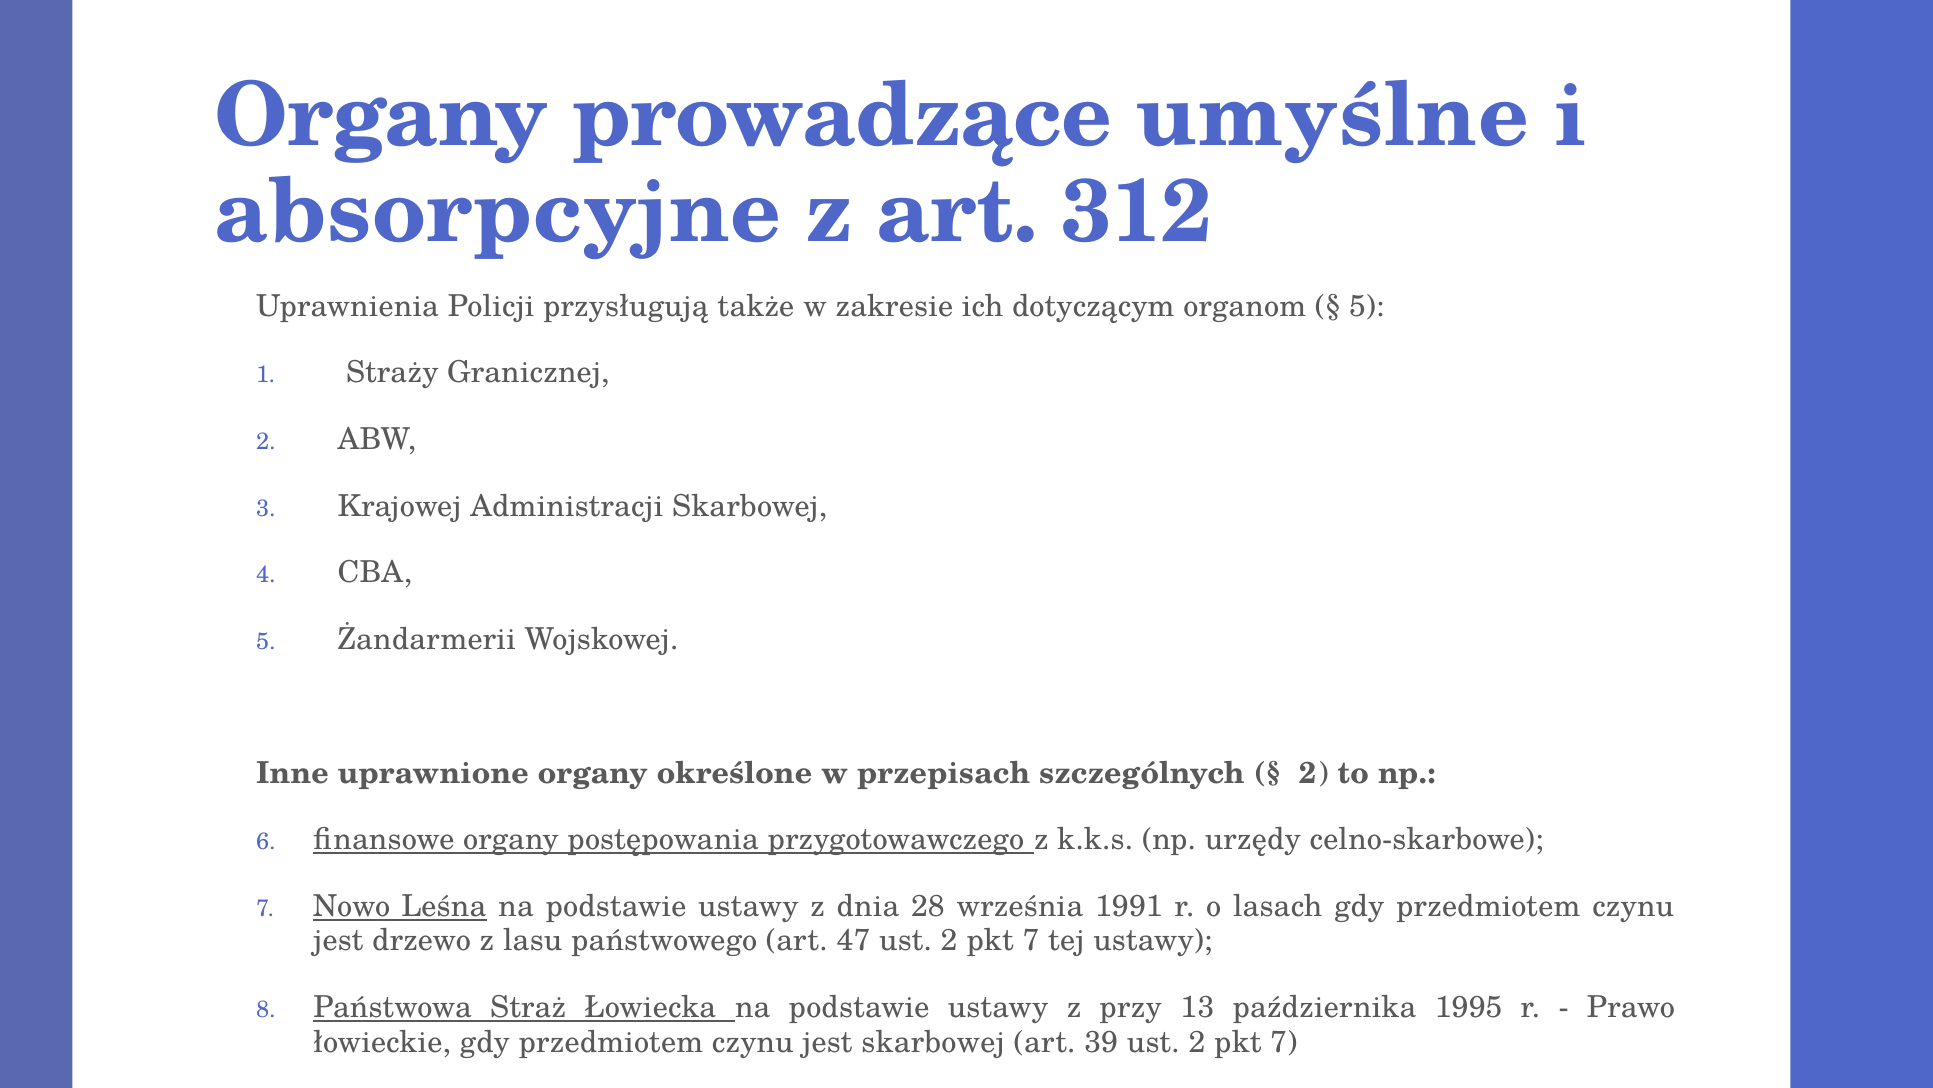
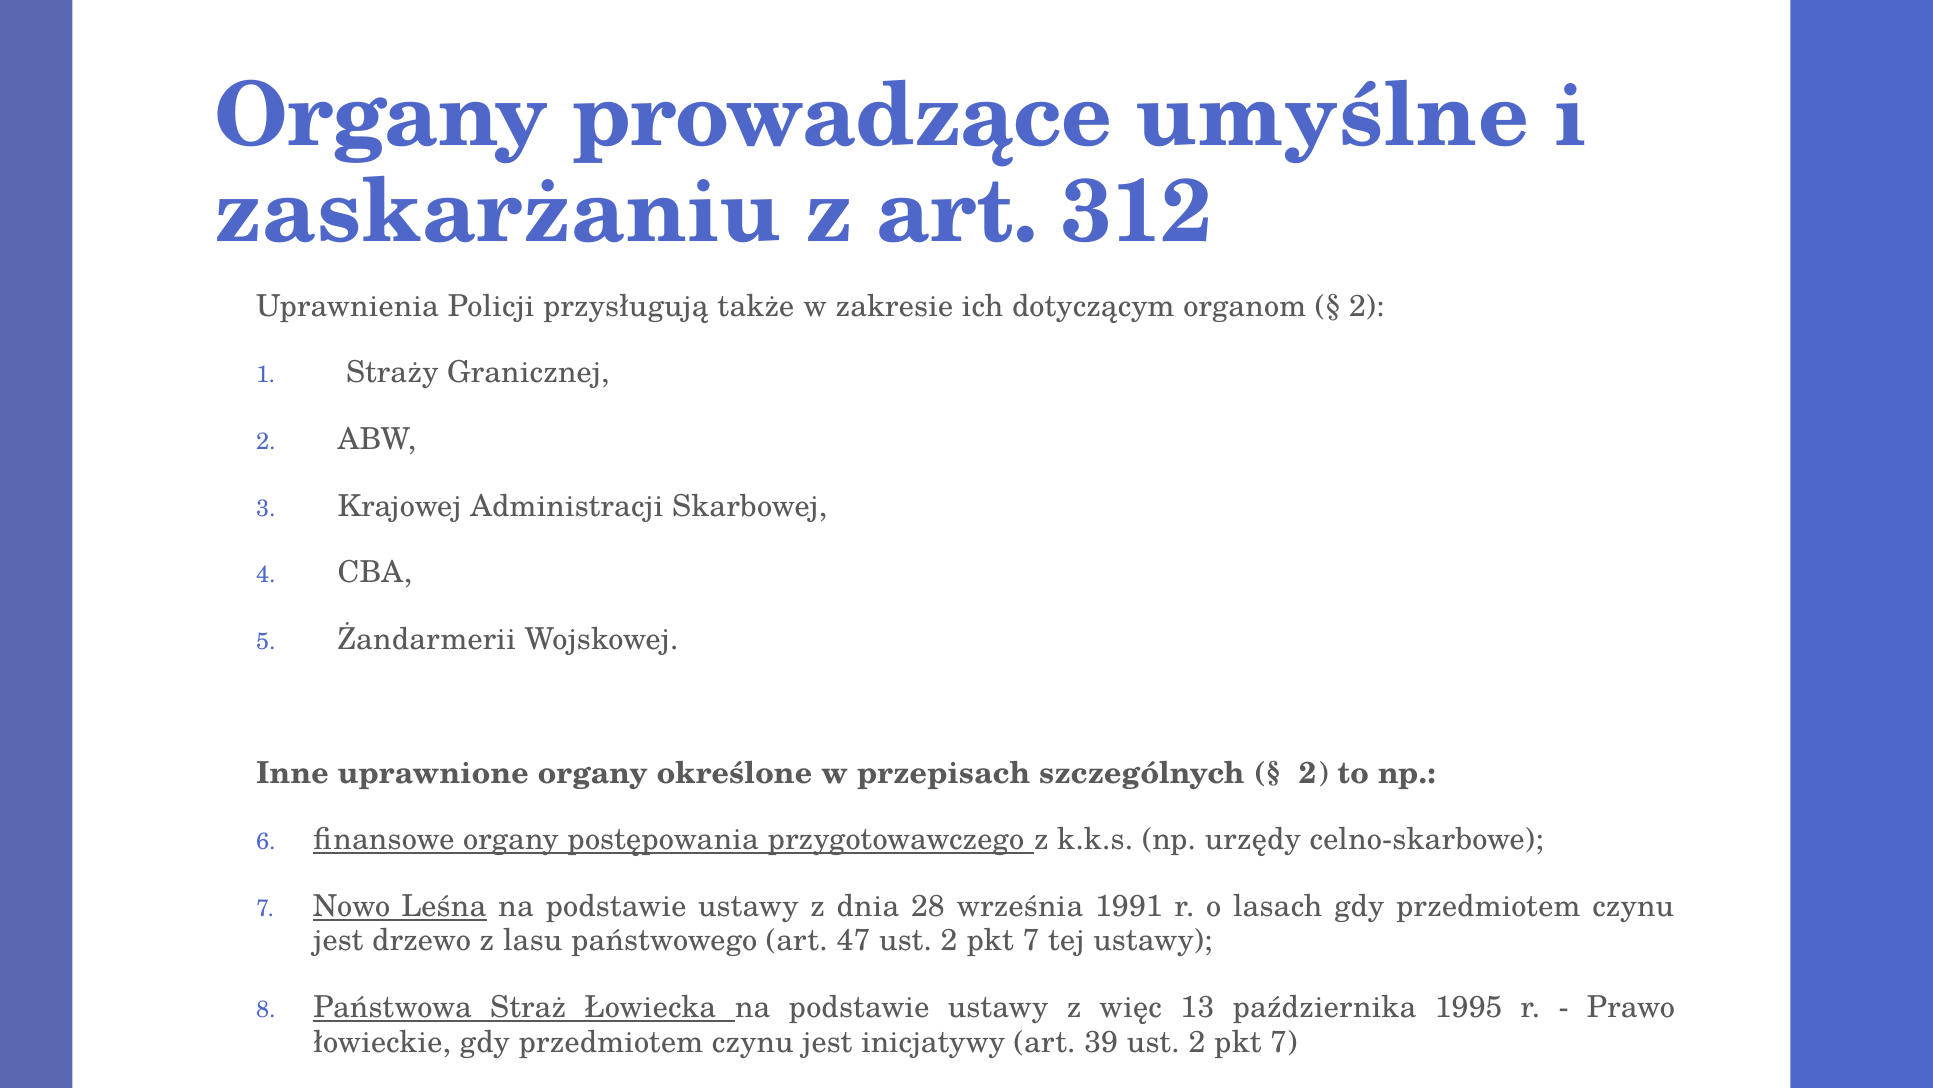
absorpcyjne: absorpcyjne -> zaskarżaniu
5 at (1367, 306): 5 -> 2
przy: przy -> więc
jest skarbowej: skarbowej -> inicjatywy
